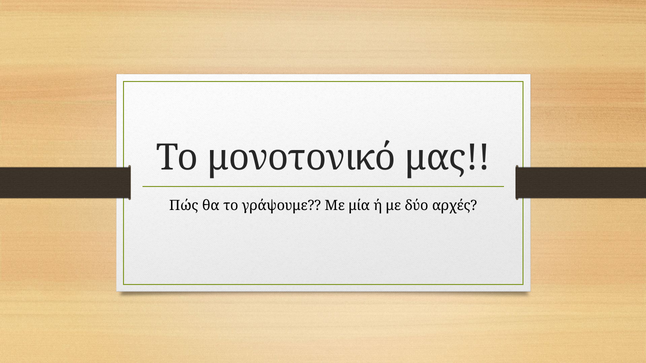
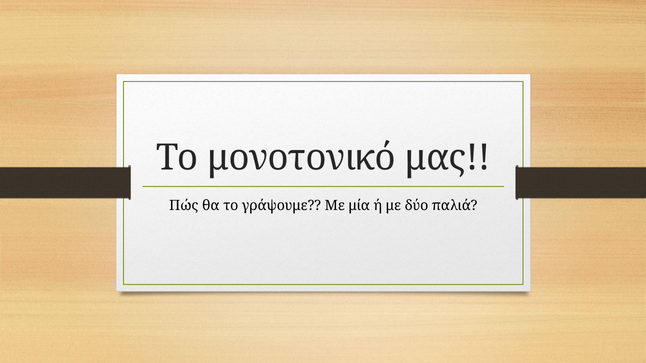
αρχές: αρχές -> παλιά
